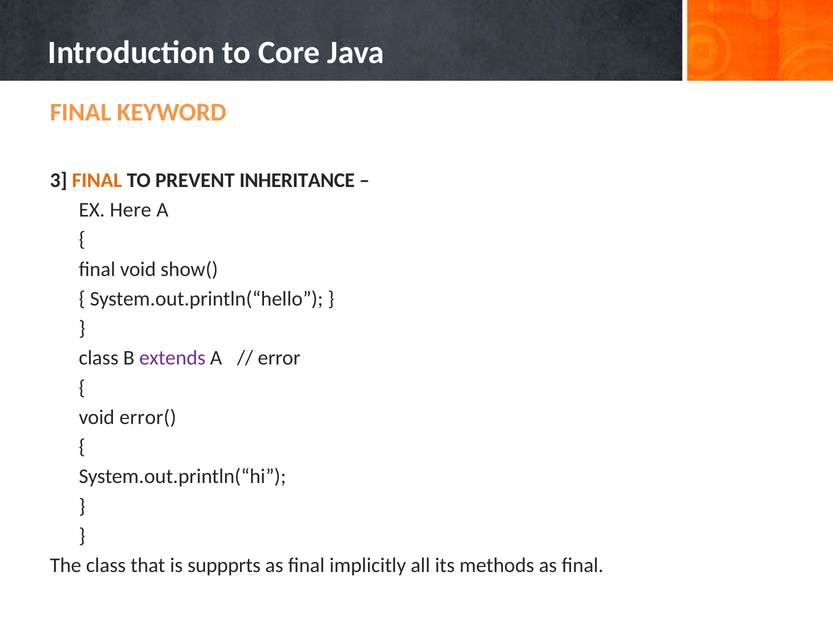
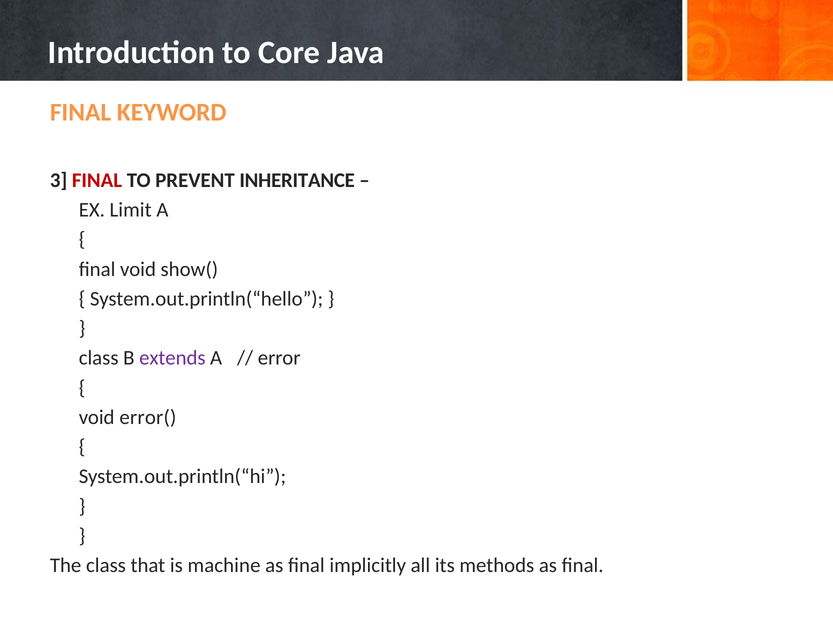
FINAL at (97, 180) colour: orange -> red
Here: Here -> Limit
suppprts: suppprts -> machine
